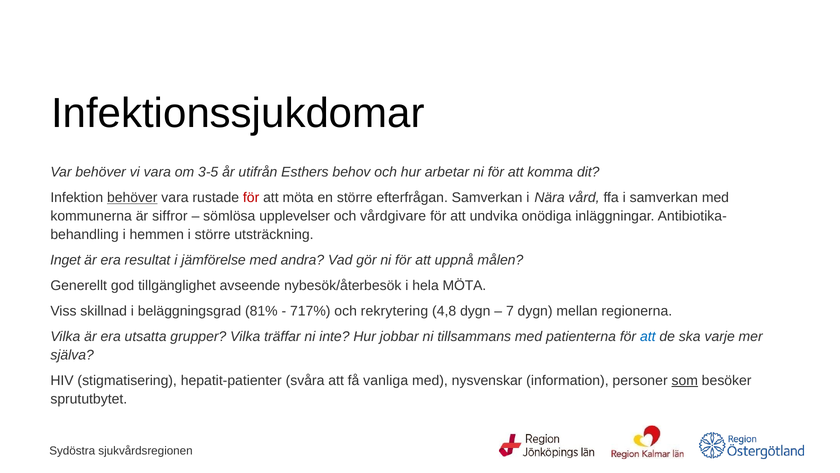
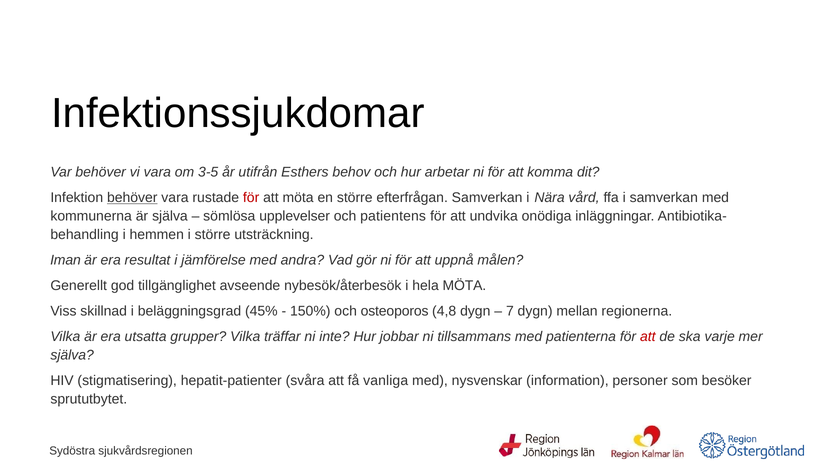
är siffror: siffror -> själva
vårdgivare: vårdgivare -> patientens
Inget: Inget -> Iman
81%: 81% -> 45%
717%: 717% -> 150%
rekrytering: rekrytering -> osteoporos
att at (648, 336) colour: blue -> red
som underline: present -> none
